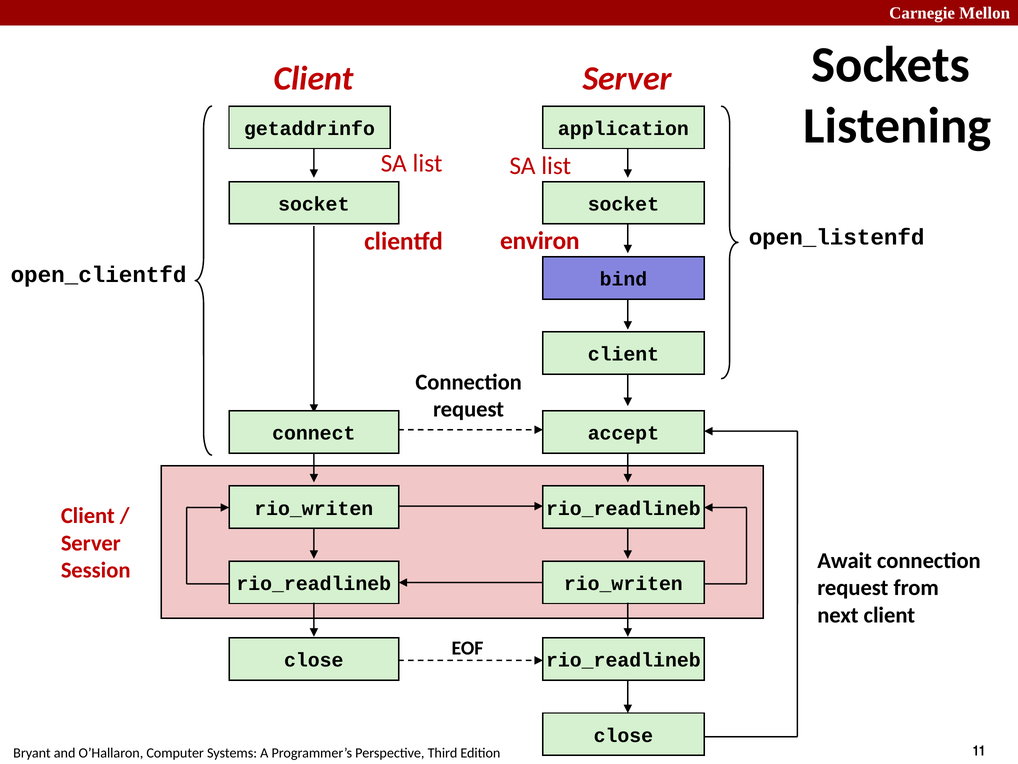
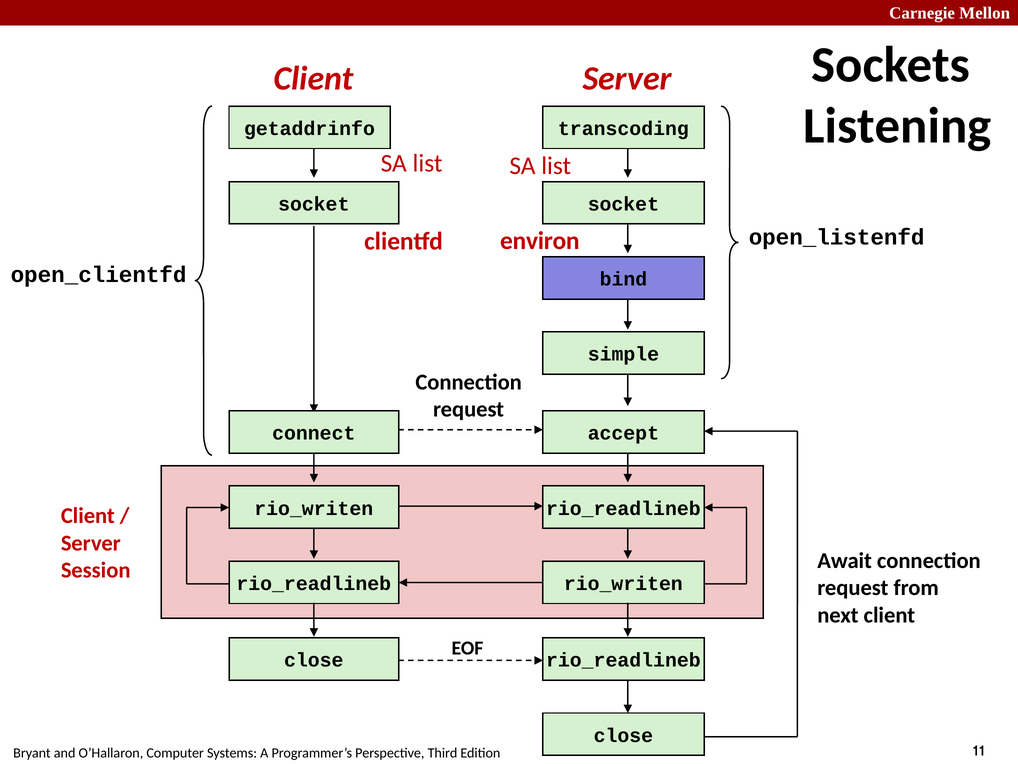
application: application -> transcoding
client at (623, 354): client -> simple
